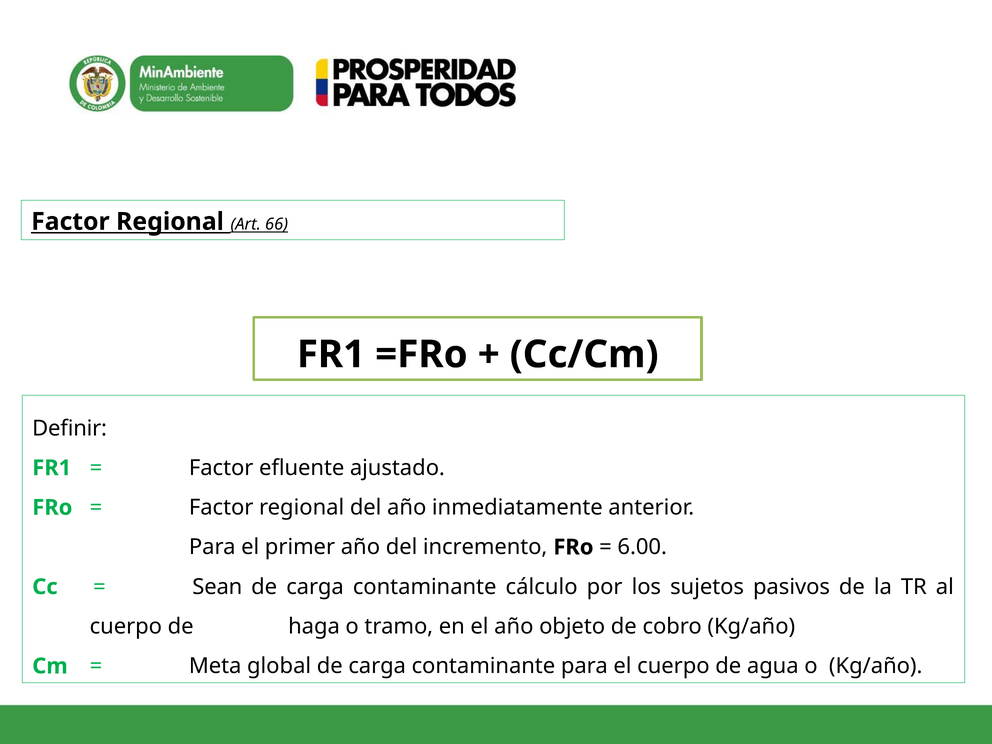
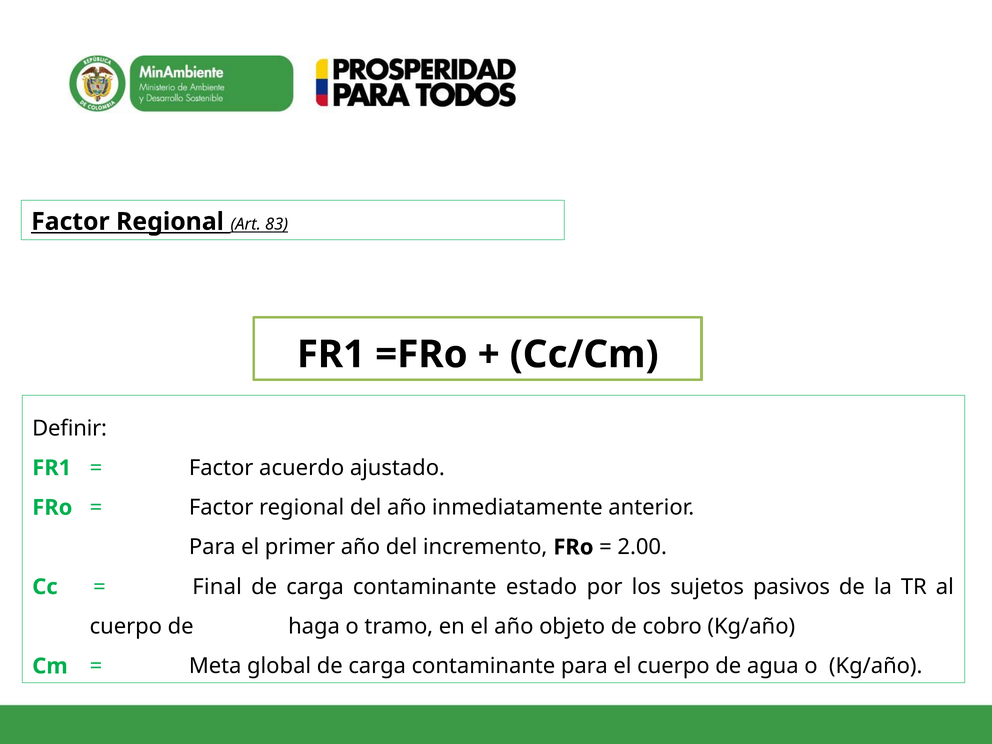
66: 66 -> 83
efluente: efluente -> acuerdo
6.00: 6.00 -> 2.00
Sean: Sean -> Final
cálculo: cálculo -> estado
